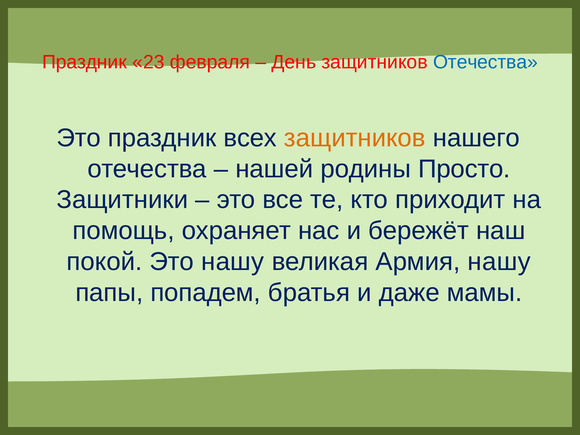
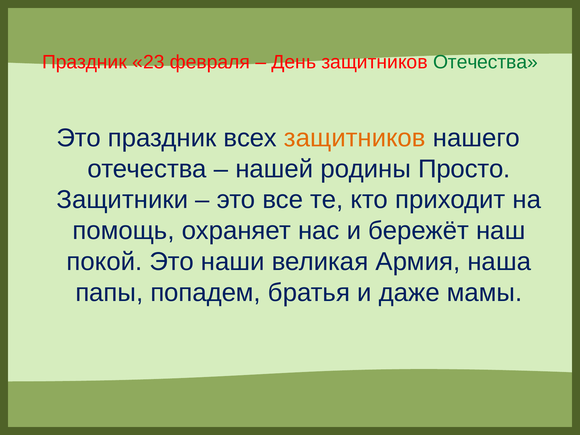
Отечества at (485, 62) colour: blue -> green
Это нашу: нашу -> наши
Армия нашу: нашу -> наша
